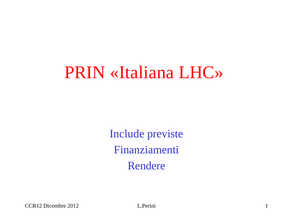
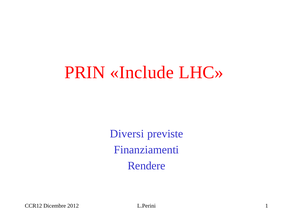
Italiana: Italiana -> Include
Include: Include -> Diversi
